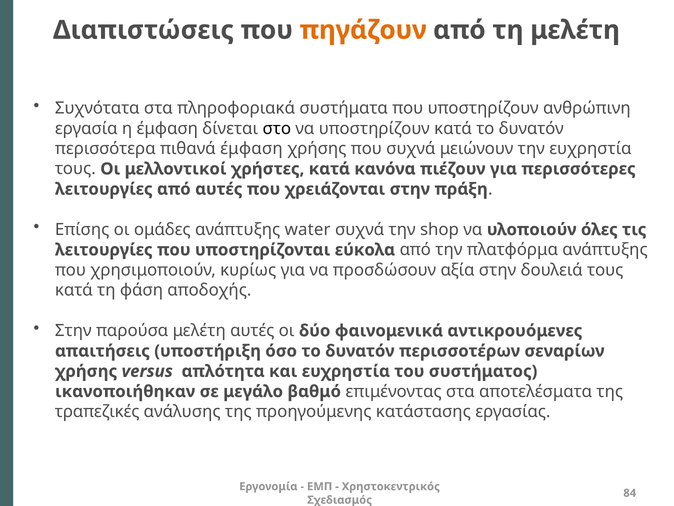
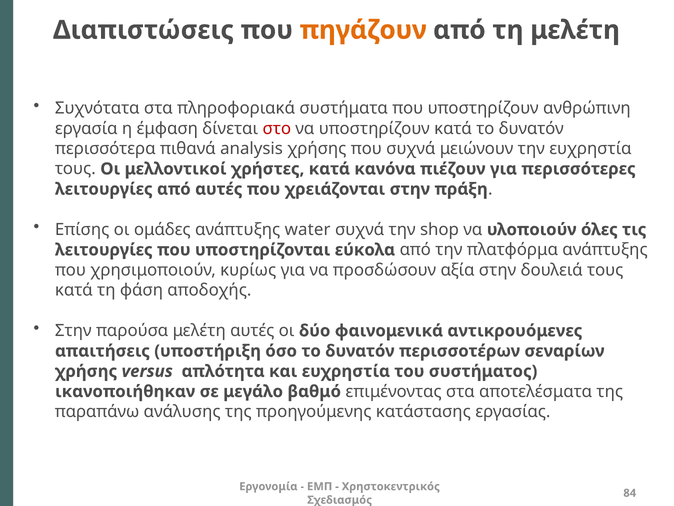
στο colour: black -> red
πιθανά έμφαση: έμφαση -> analysis
τραπεζικές: τραπεζικές -> παραπάνω
